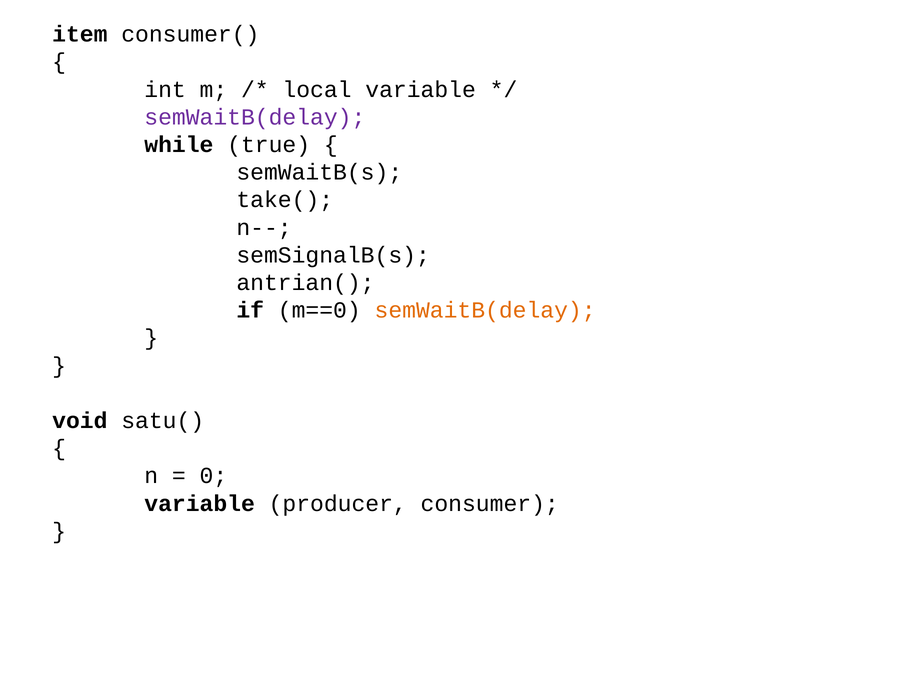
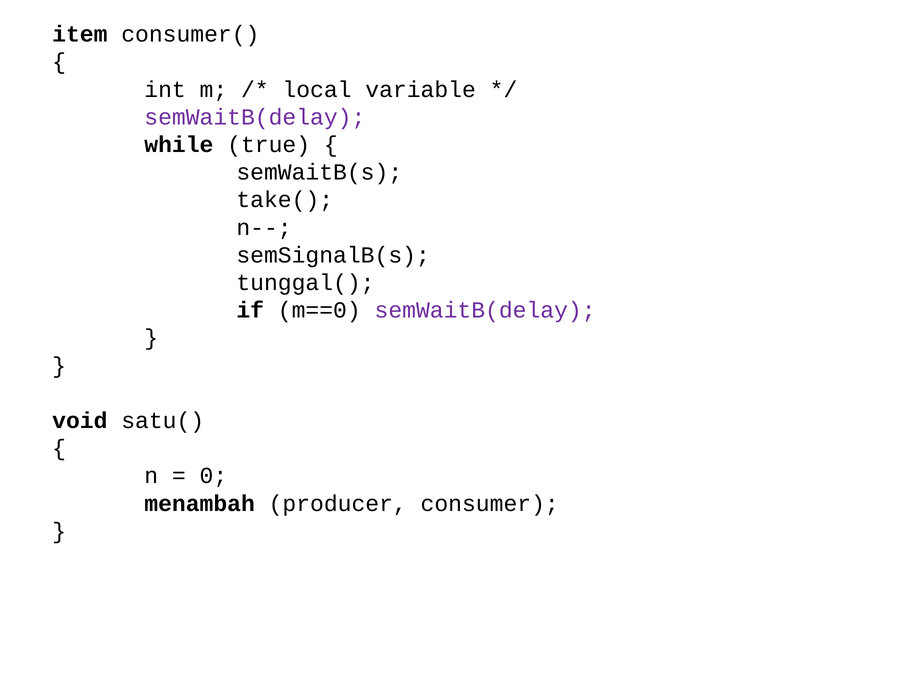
antrian(: antrian( -> tunggal(
semWaitB(delay at (485, 311) colour: orange -> purple
variable at (200, 504): variable -> menambah
